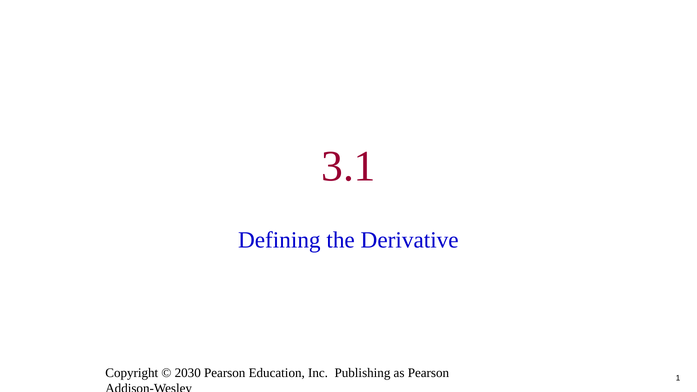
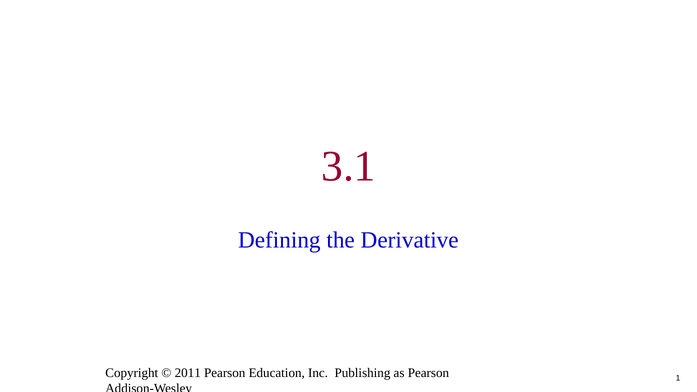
2030: 2030 -> 2011
